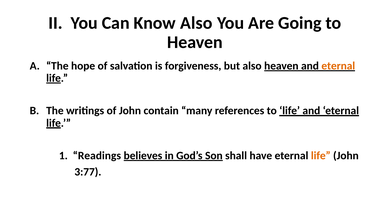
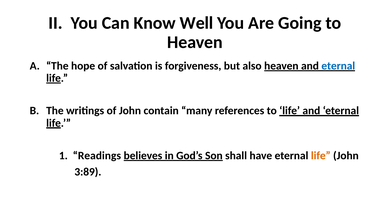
Know Also: Also -> Well
eternal at (338, 66) colour: orange -> blue
3:77: 3:77 -> 3:89
